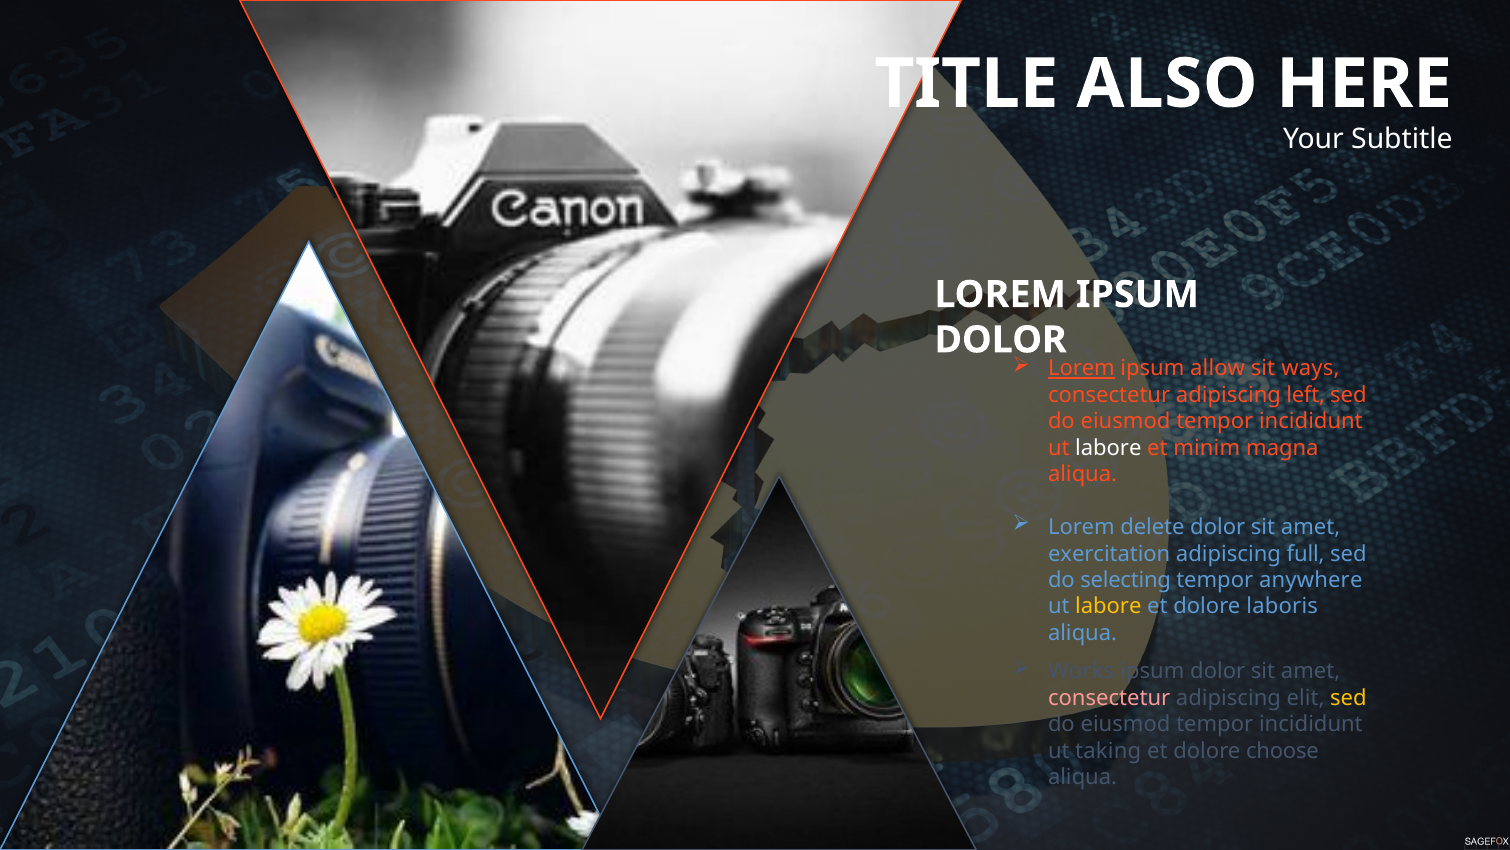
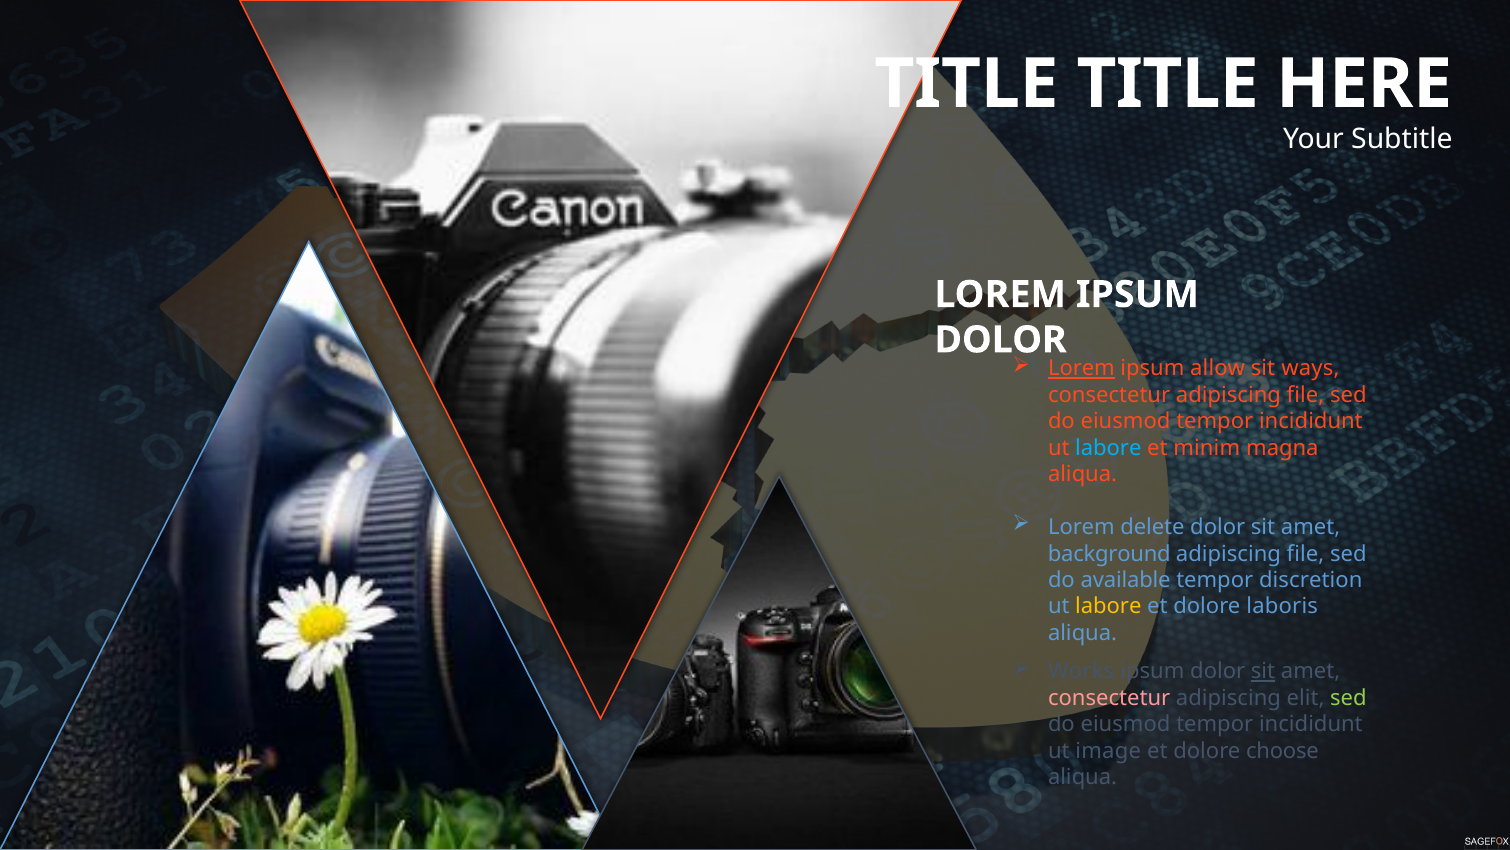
TITLE ALSO: ALSO -> TITLE
consectetur adipiscing left: left -> file
labore at (1108, 448) colour: white -> light blue
exercitation: exercitation -> background
full at (1306, 553): full -> file
selecting: selecting -> available
anywhere: anywhere -> discretion
sit at (1263, 671) underline: none -> present
sed at (1348, 697) colour: yellow -> light green
taking: taking -> image
